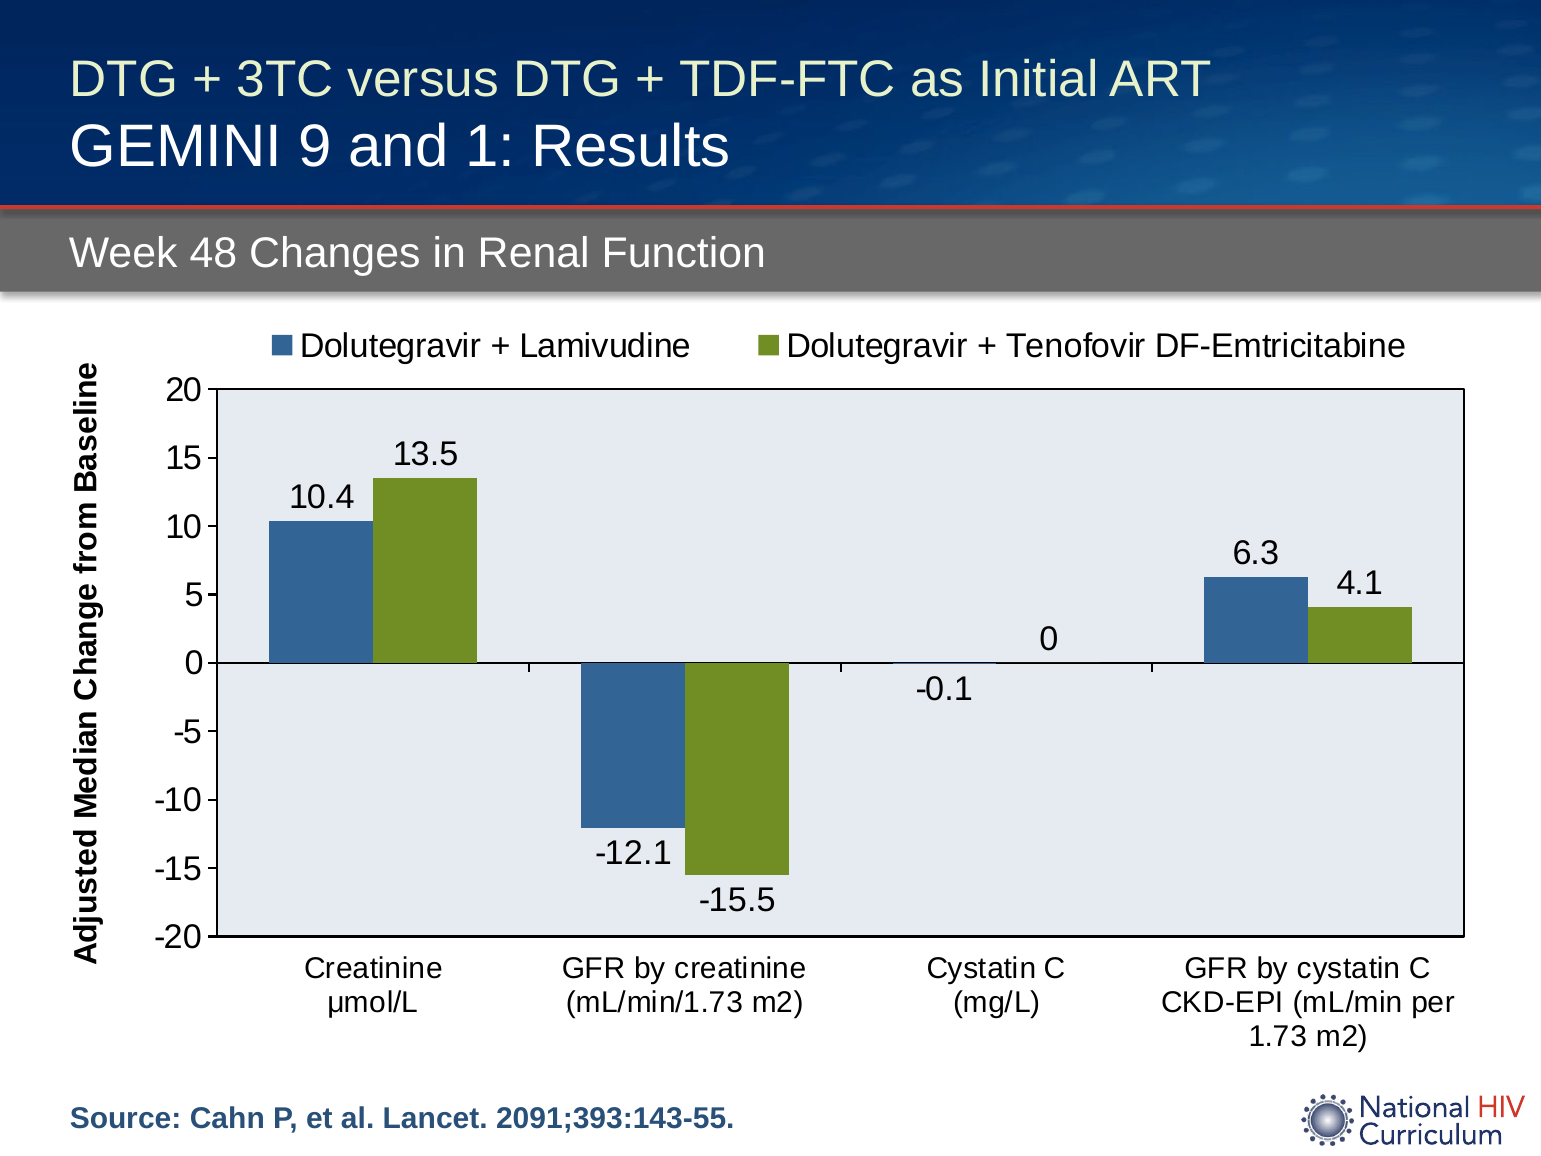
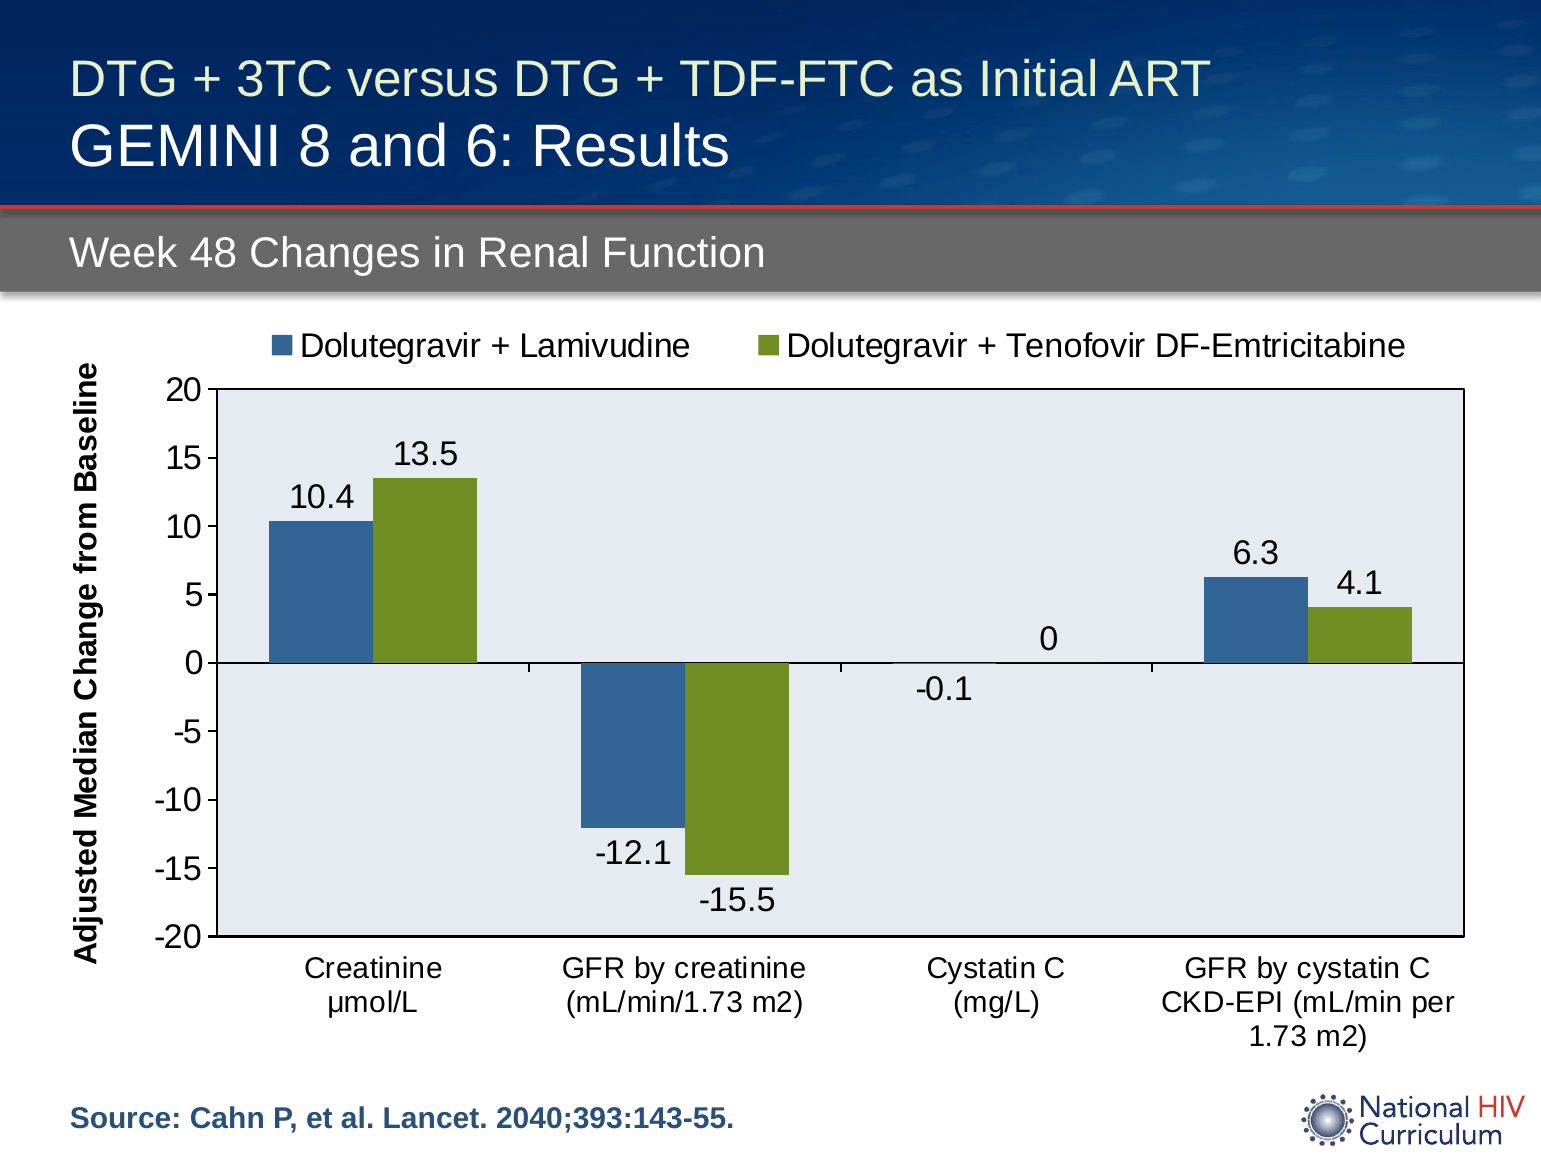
9: 9 -> 8
1: 1 -> 6
2091;393:143-55: 2091;393:143-55 -> 2040;393:143-55
